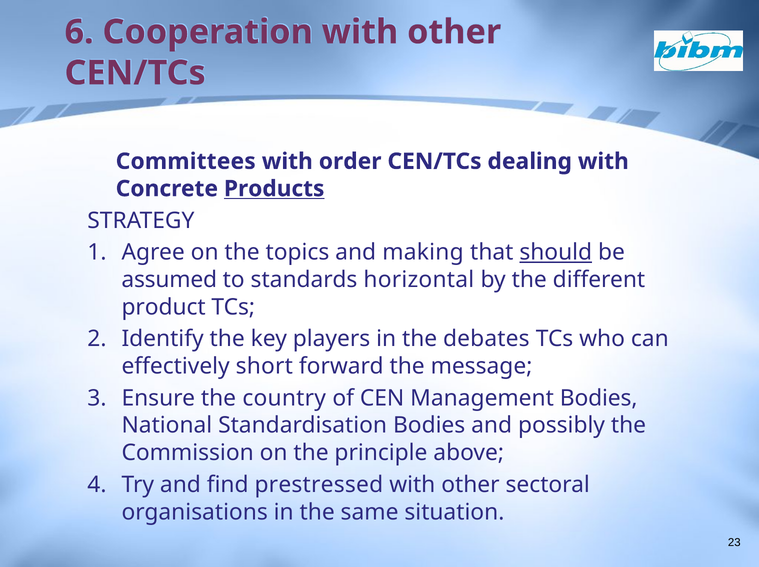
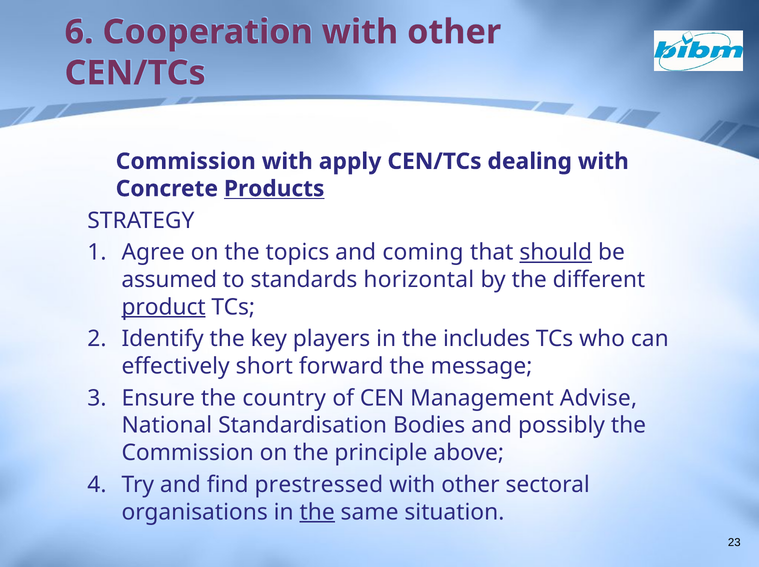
Committees at (186, 162): Committees -> Commission
order: order -> apply
making: making -> coming
product underline: none -> present
debates: debates -> includes
Management Bodies: Bodies -> Advise
the at (317, 512) underline: none -> present
